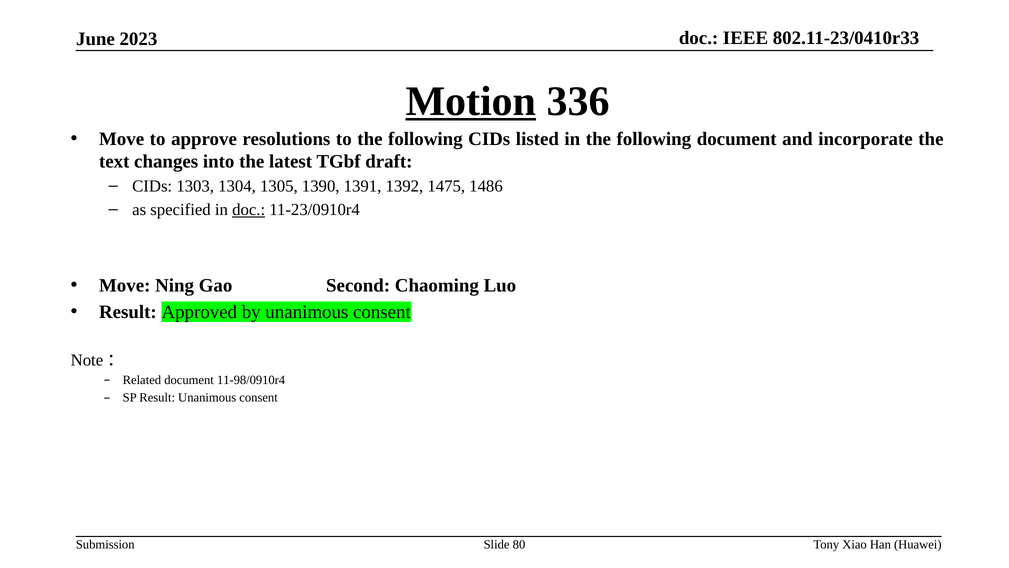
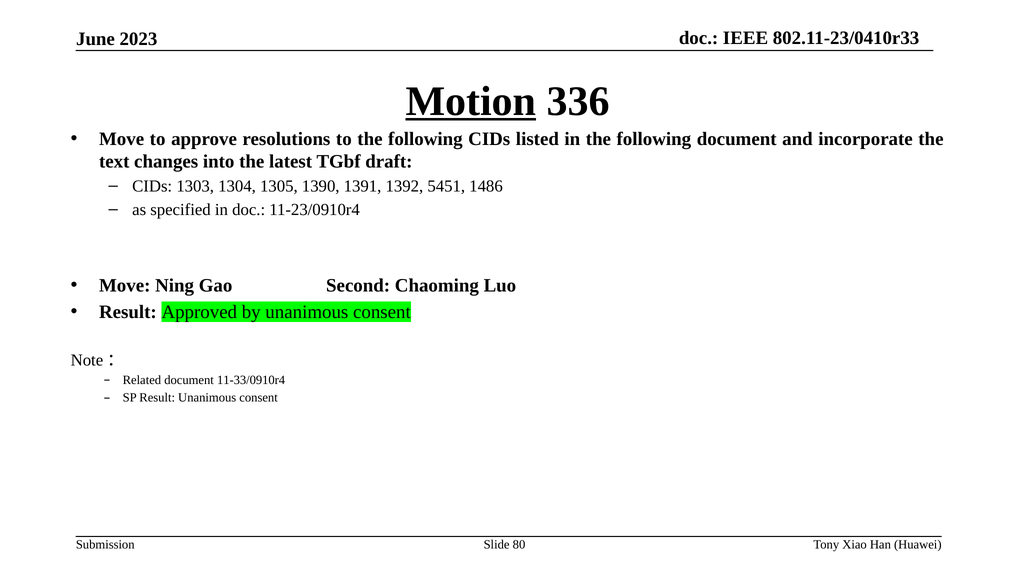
1475: 1475 -> 5451
doc at (249, 210) underline: present -> none
11-98/0910r4: 11-98/0910r4 -> 11-33/0910r4
